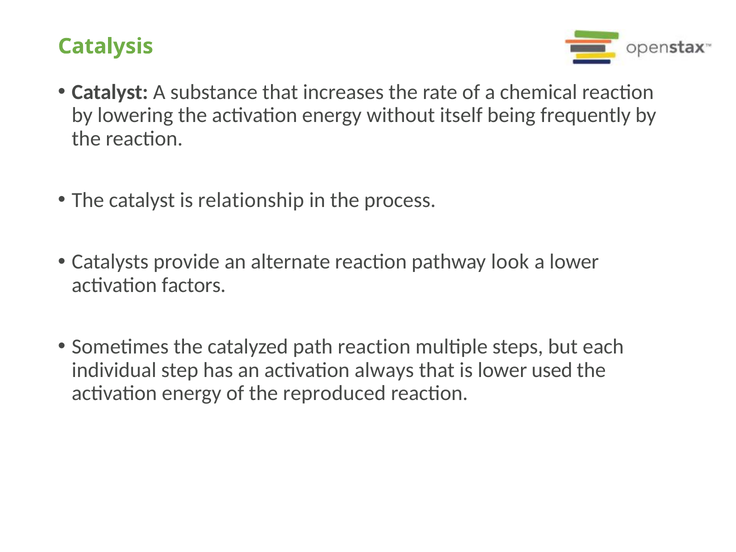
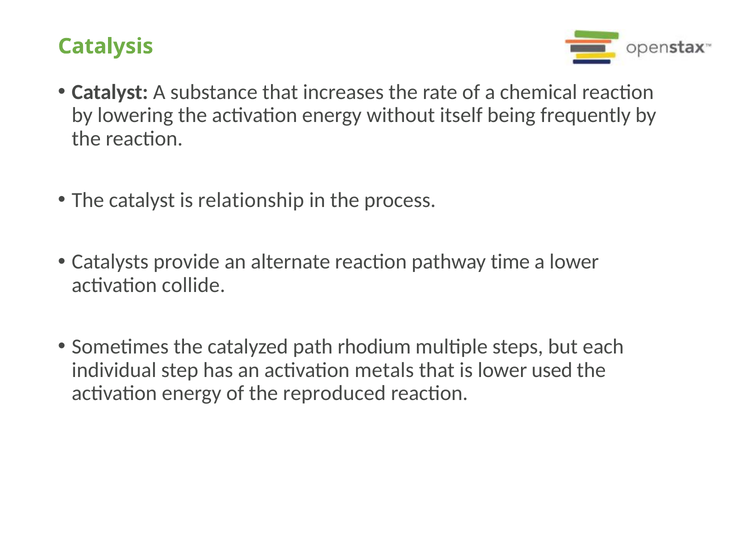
look: look -> time
factors: factors -> collide
path reaction: reaction -> rhodium
always: always -> metals
